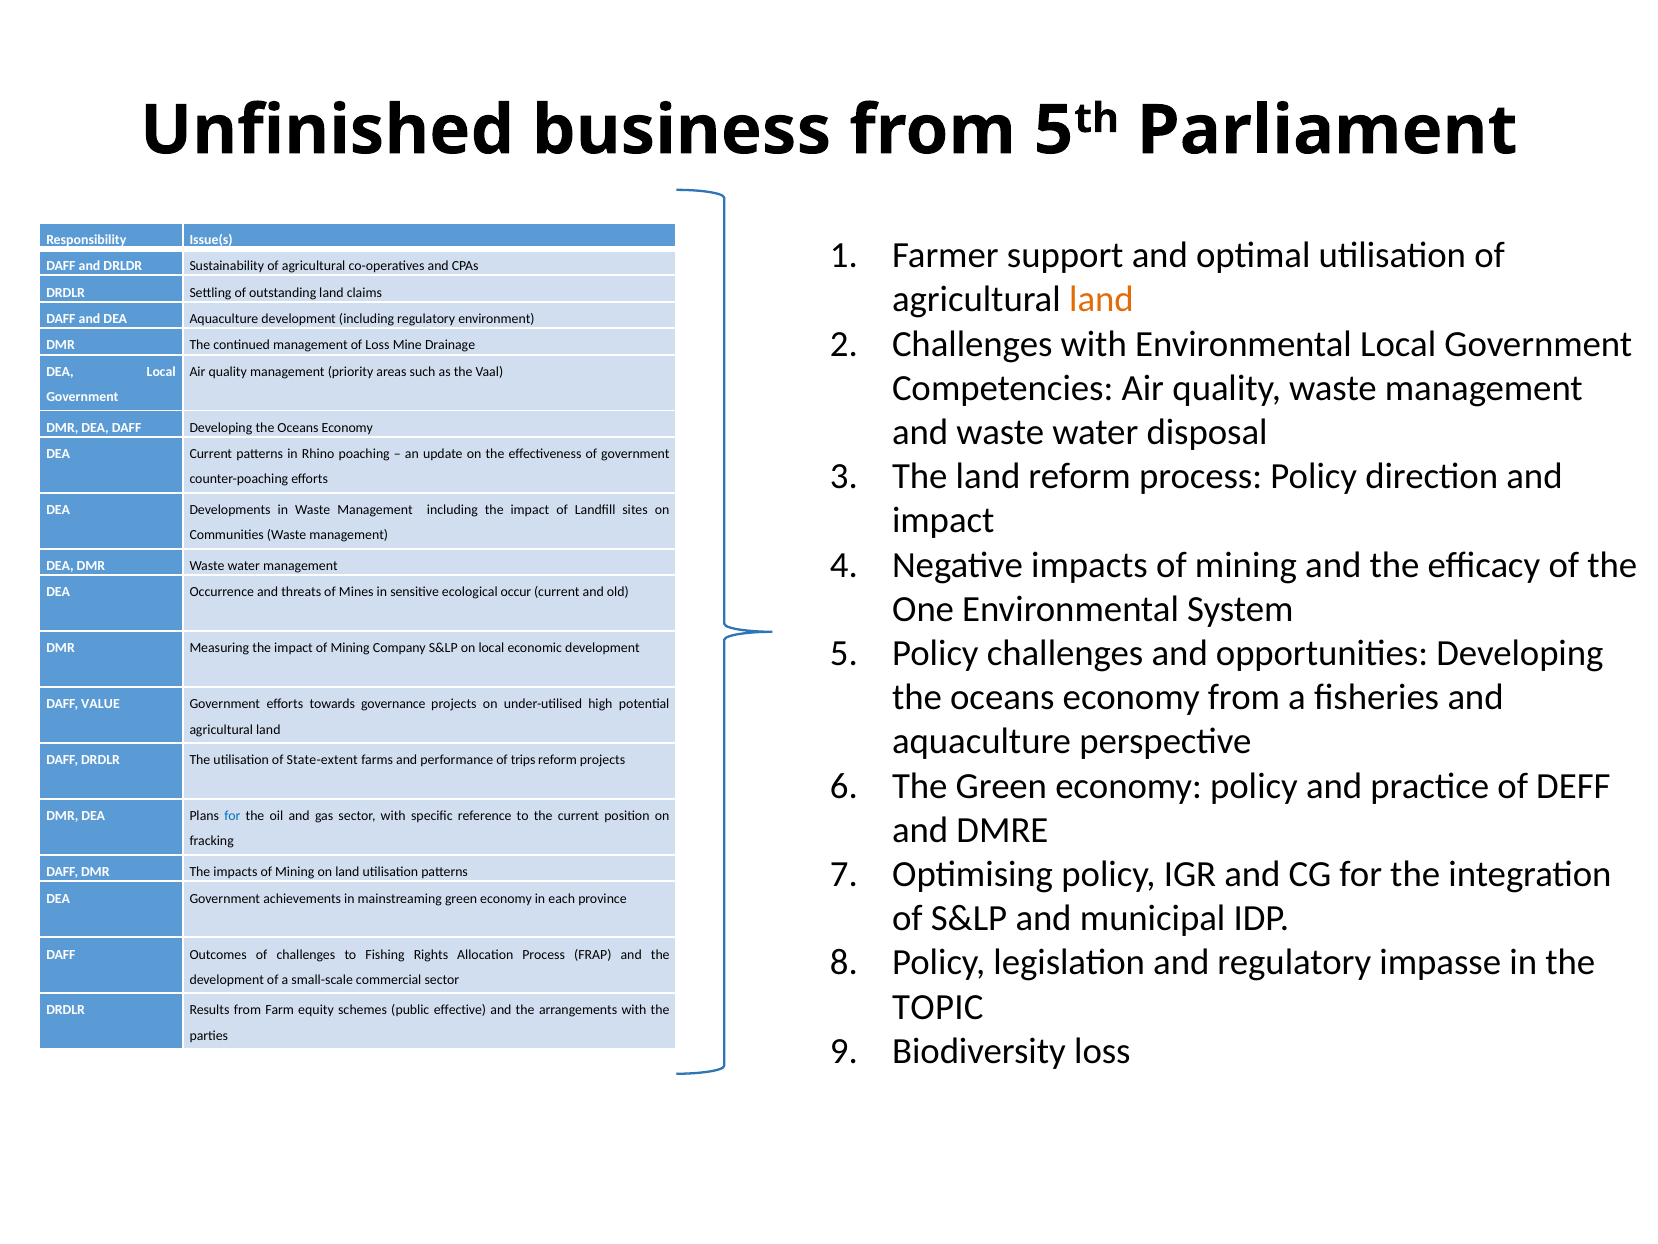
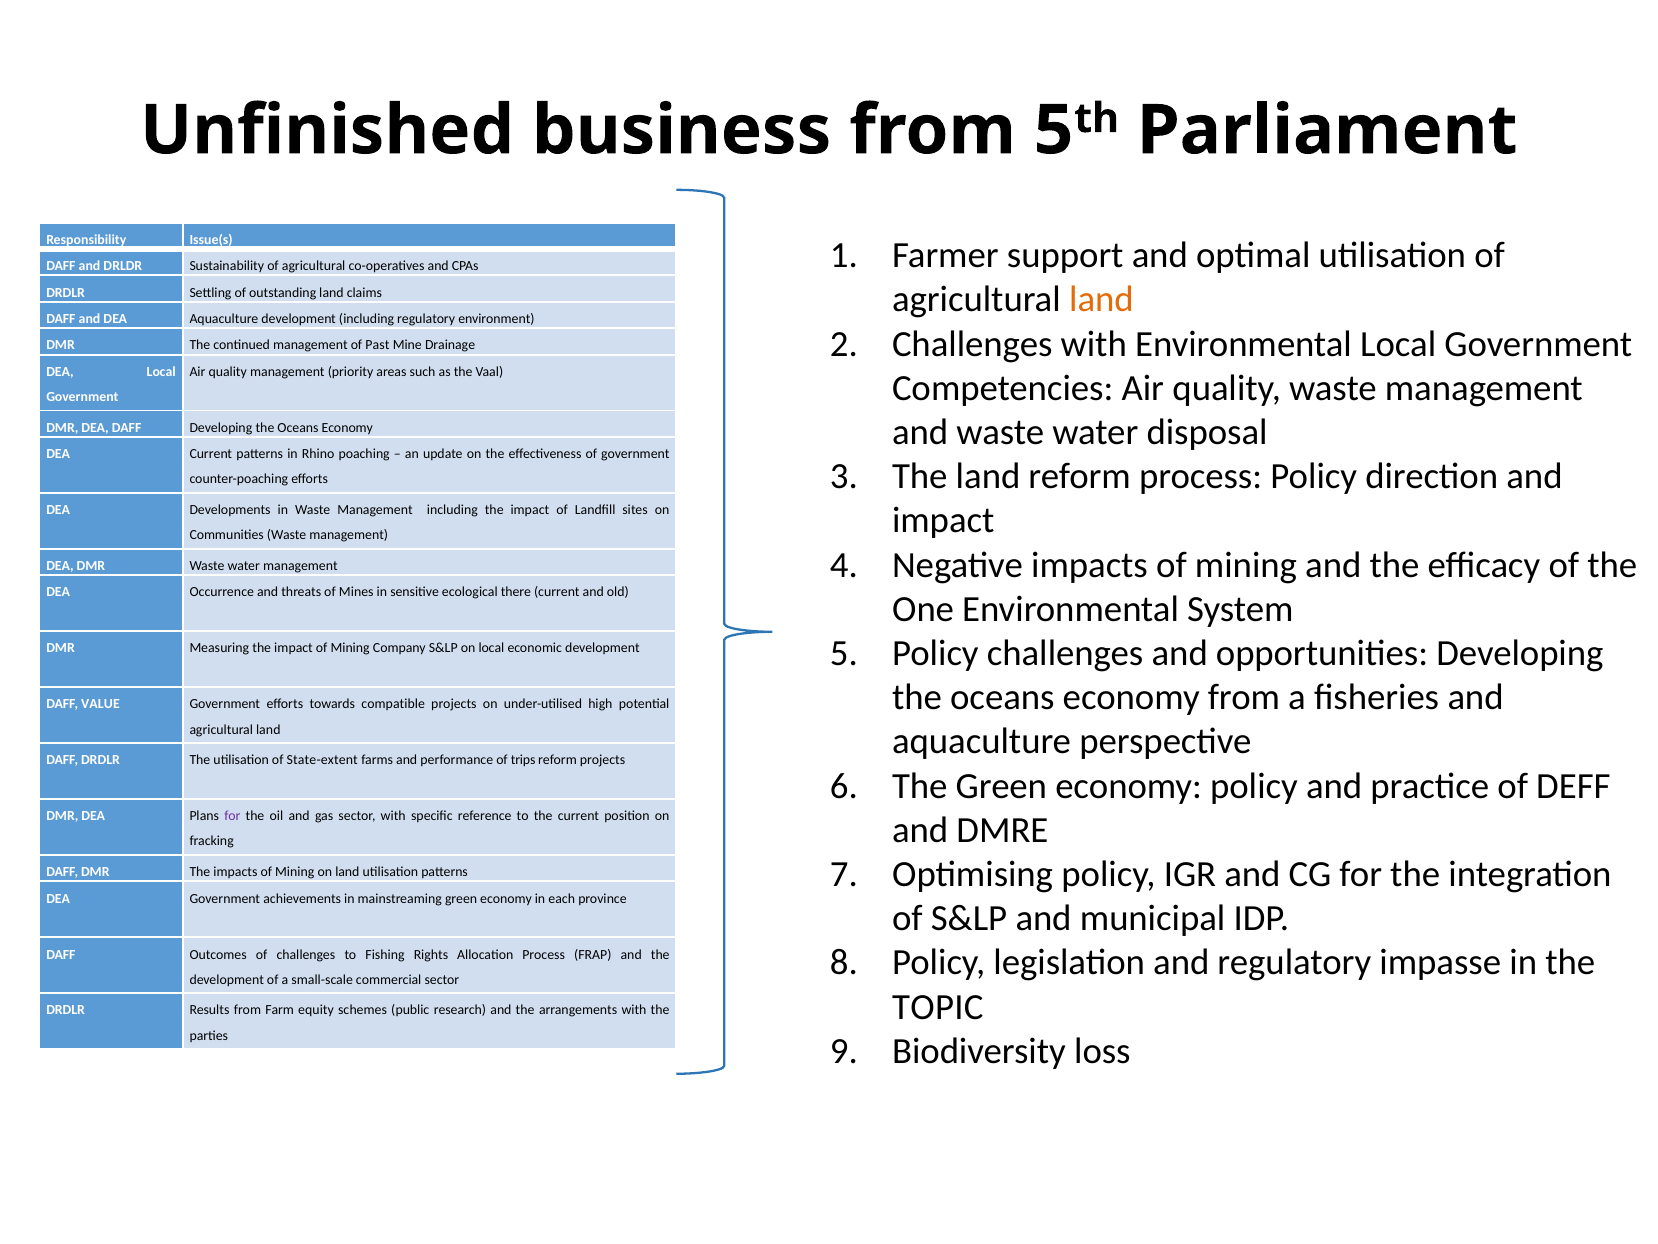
of Loss: Loss -> Past
occur: occur -> there
governance: governance -> compatible
for at (232, 816) colour: blue -> purple
effective: effective -> research
